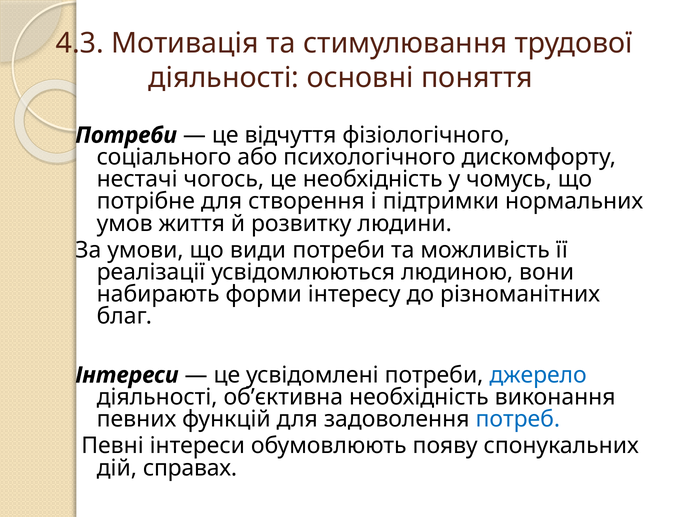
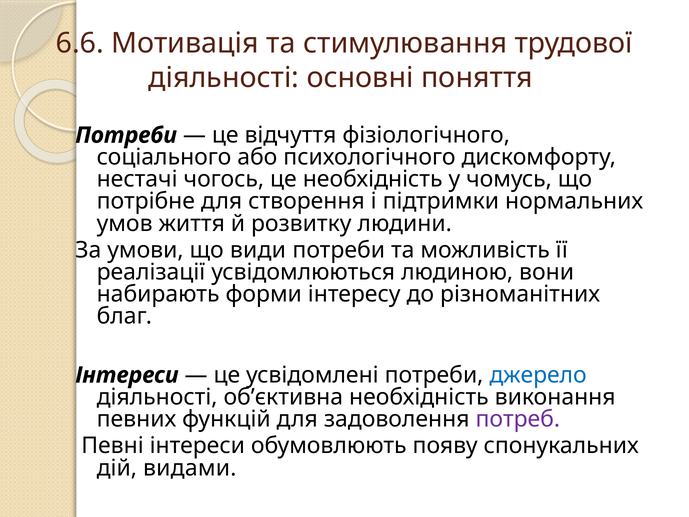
4.3: 4.3 -> 6.6
потреб colour: blue -> purple
справах: справах -> видами
